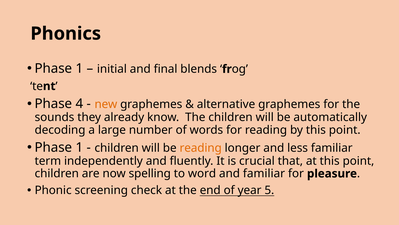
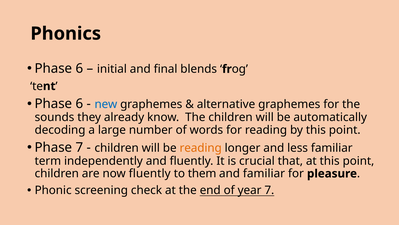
1 at (79, 68): 1 -> 6
4 at (79, 104): 4 -> 6
new colour: orange -> blue
1 at (79, 147): 1 -> 7
now spelling: spelling -> fluently
word: word -> them
year 5: 5 -> 7
